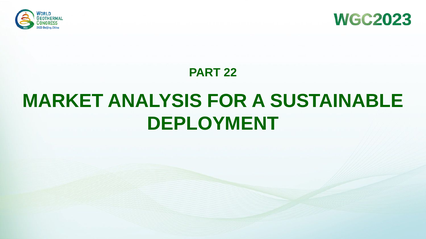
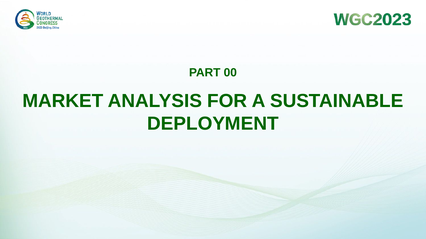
22: 22 -> 00
